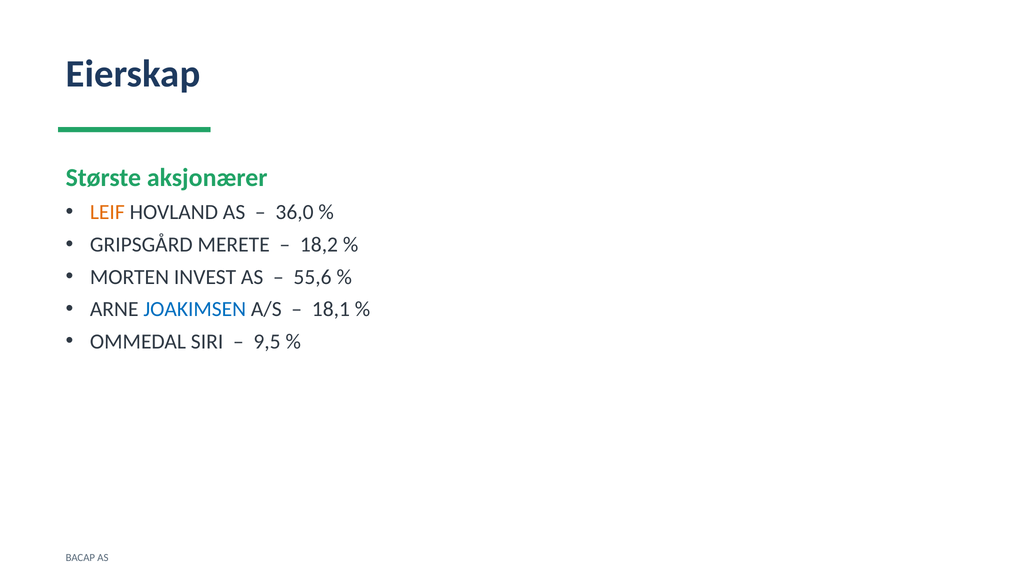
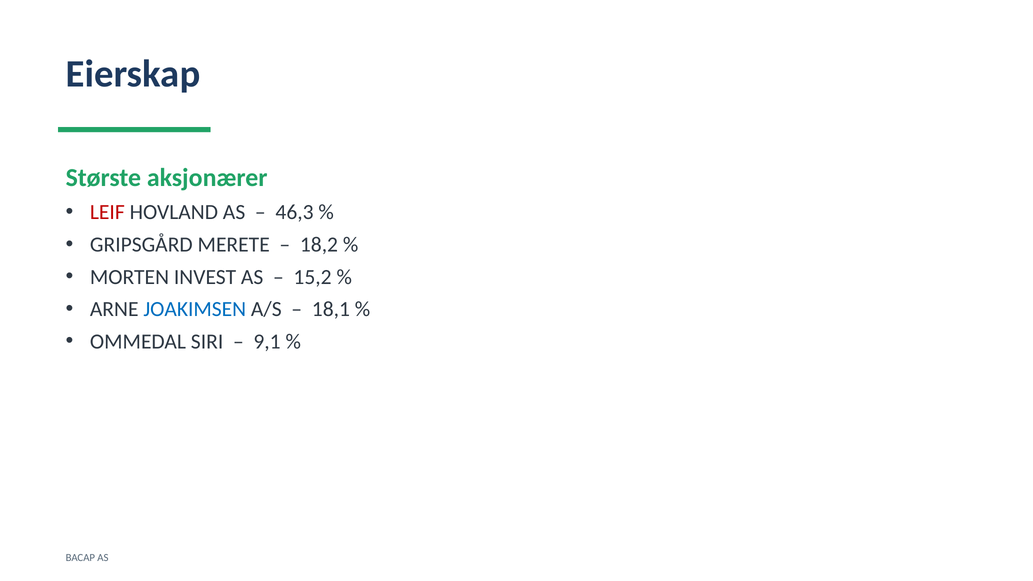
LEIF colour: orange -> red
36,0: 36,0 -> 46,3
55,6: 55,6 -> 15,2
9,5: 9,5 -> 9,1
